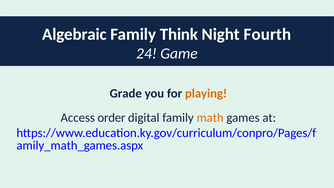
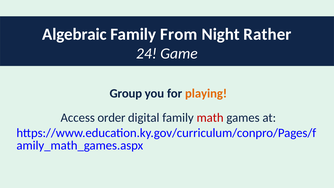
Think: Think -> From
Fourth: Fourth -> Rather
Grade: Grade -> Group
math colour: orange -> red
